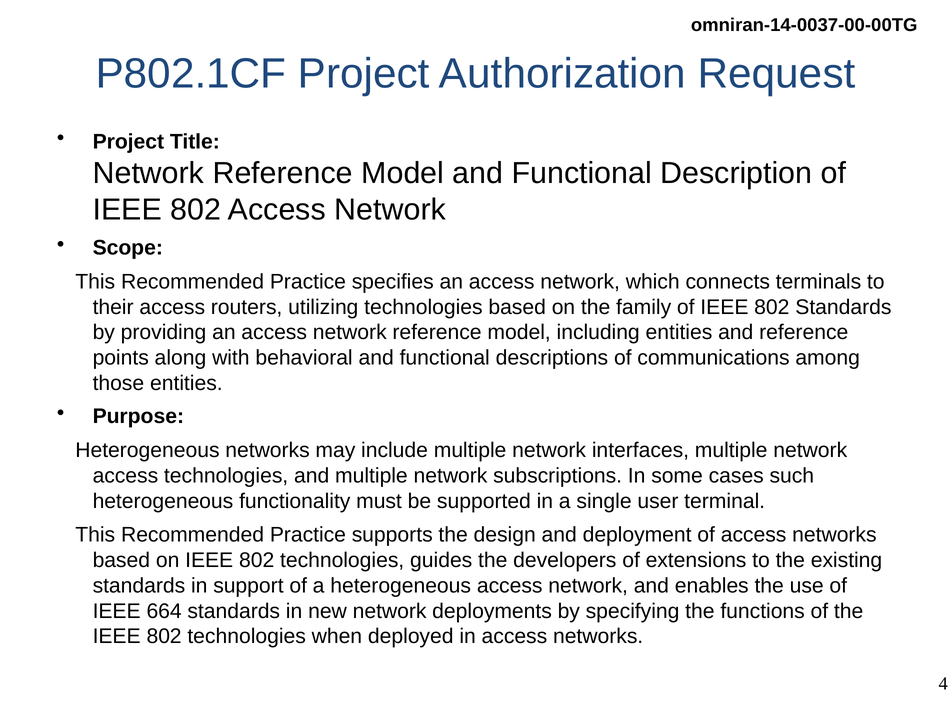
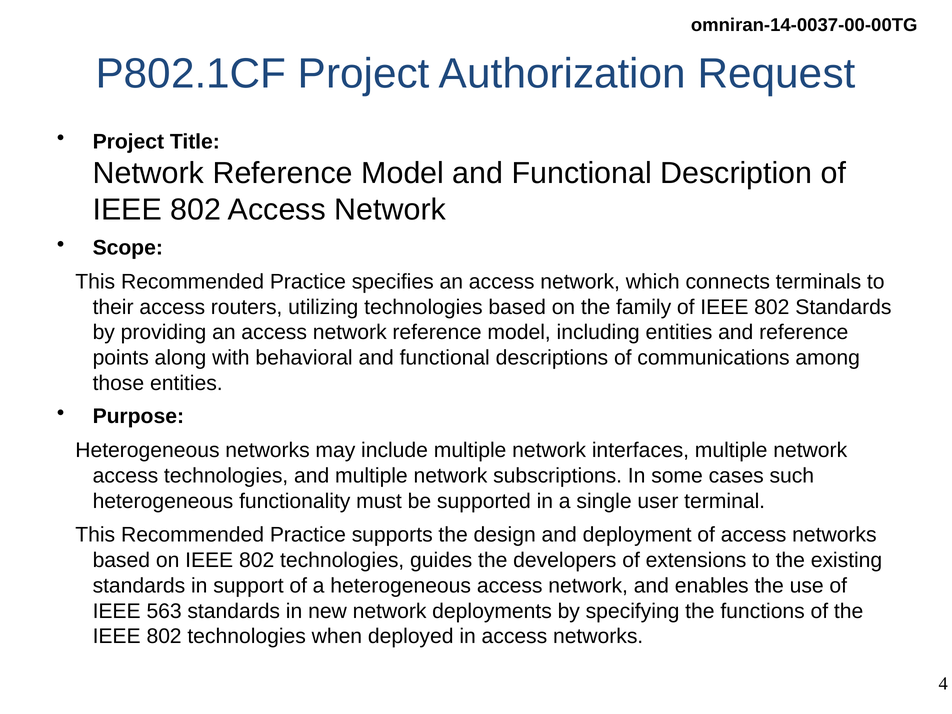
664: 664 -> 563
